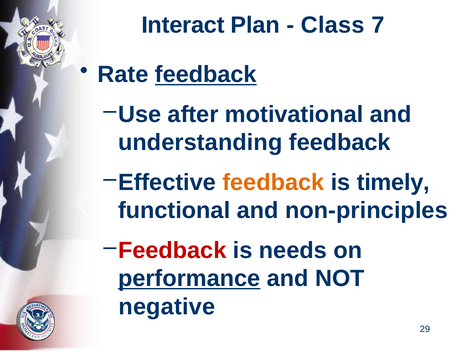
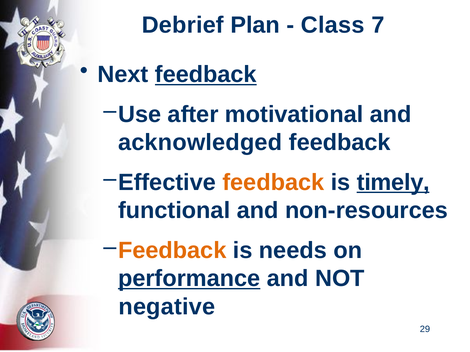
Interact: Interact -> Debrief
Rate: Rate -> Next
understanding: understanding -> acknowledged
timely underline: none -> present
non-principles: non-principles -> non-resources
Feedback at (172, 251) colour: red -> orange
